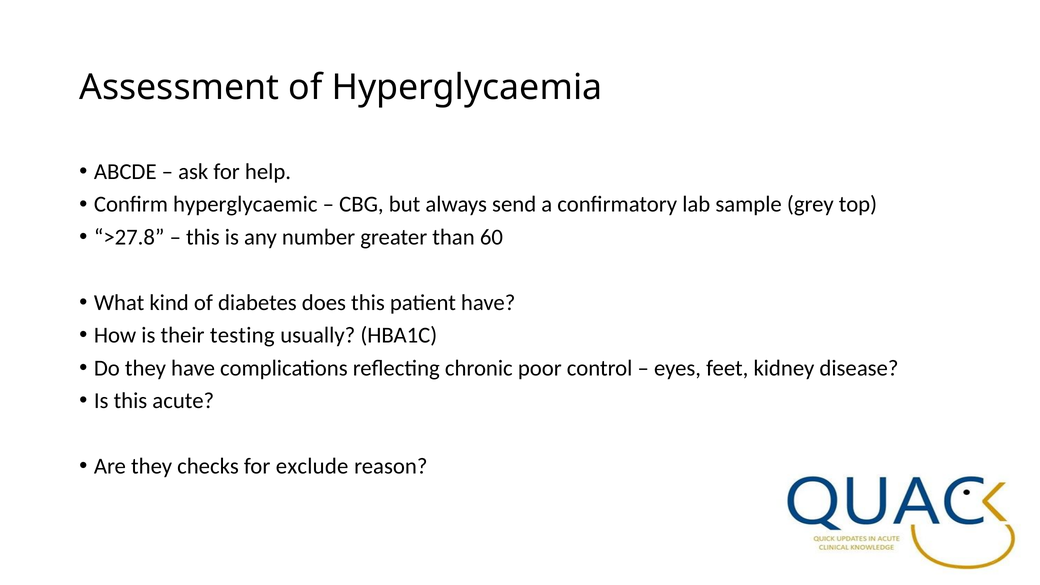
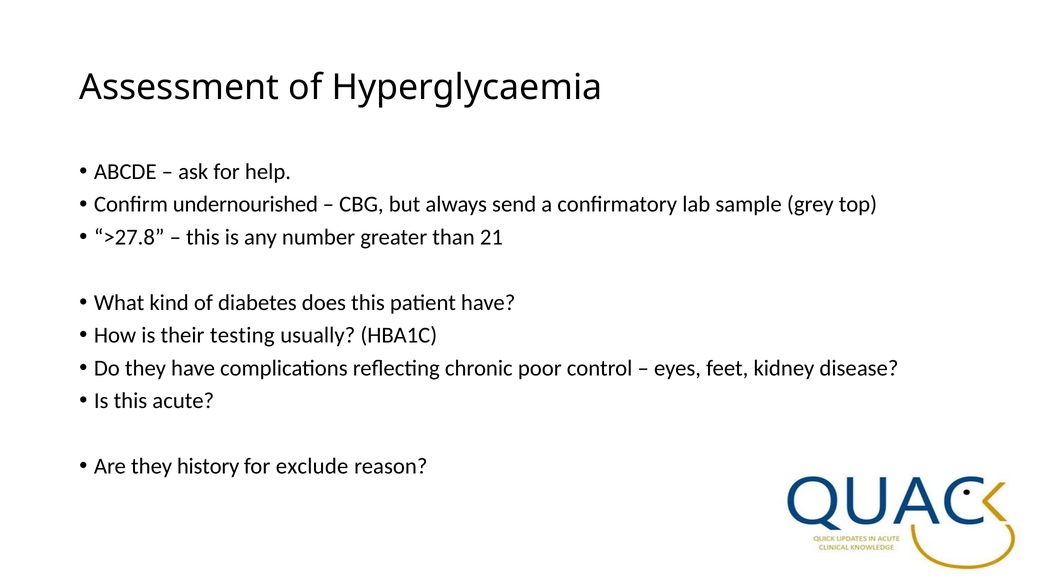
hyperglycaemic: hyperglycaemic -> undernourished
60: 60 -> 21
checks: checks -> history
